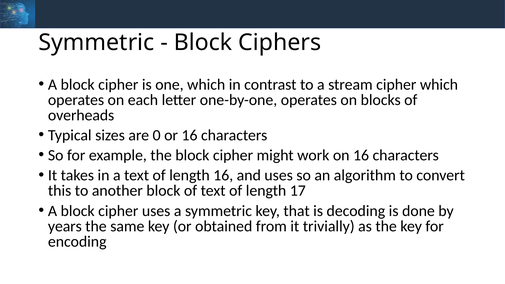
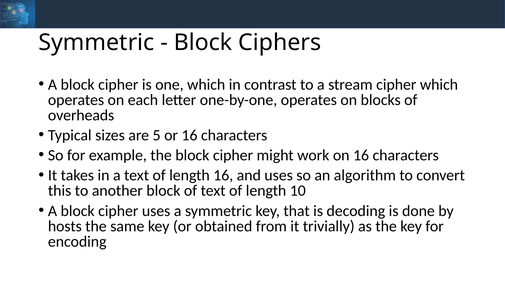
0: 0 -> 5
17: 17 -> 10
years: years -> hosts
